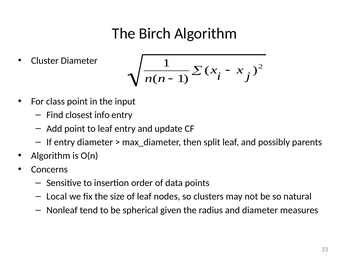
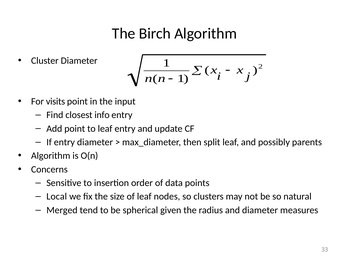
class: class -> visits
Nonleaf: Nonleaf -> Merged
